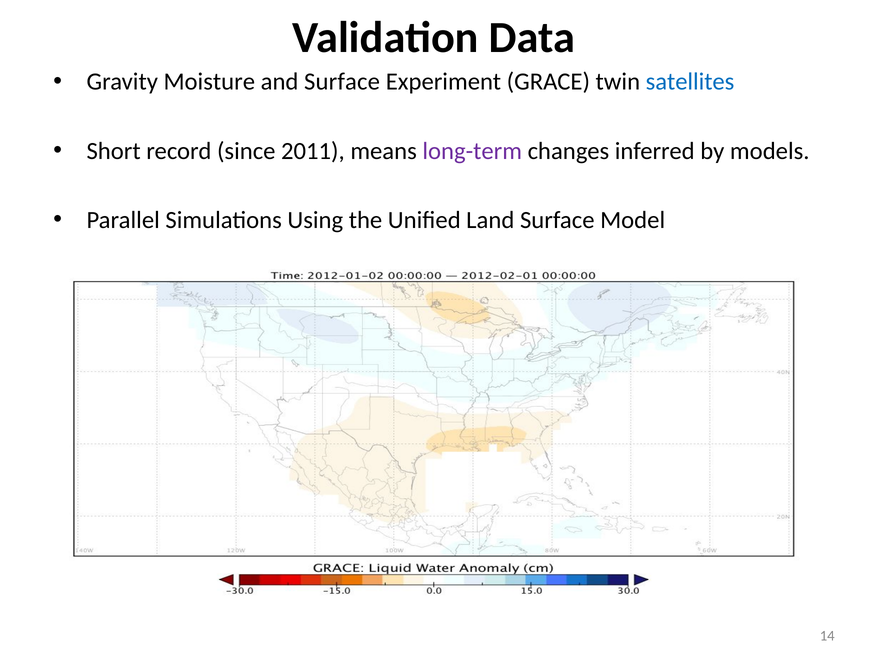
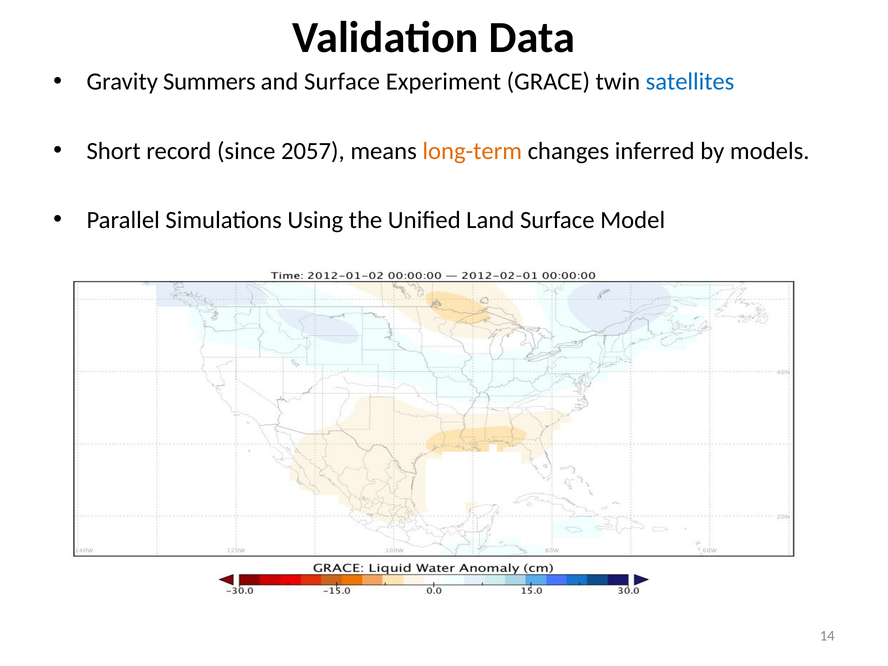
Moisture: Moisture -> Summers
2011: 2011 -> 2057
long-term colour: purple -> orange
